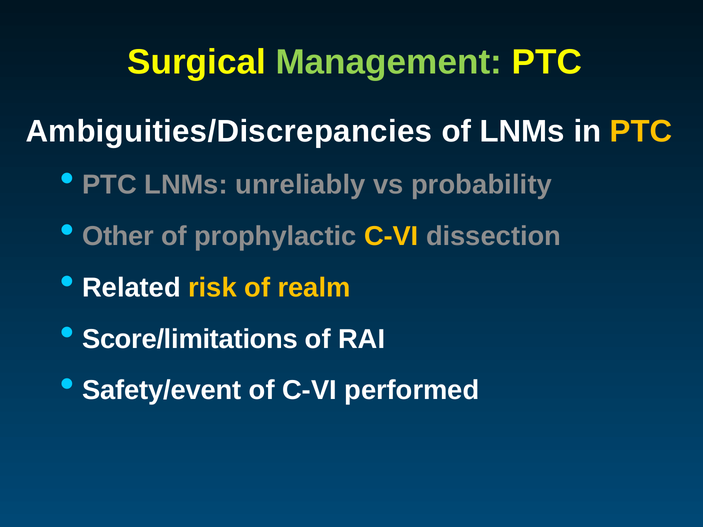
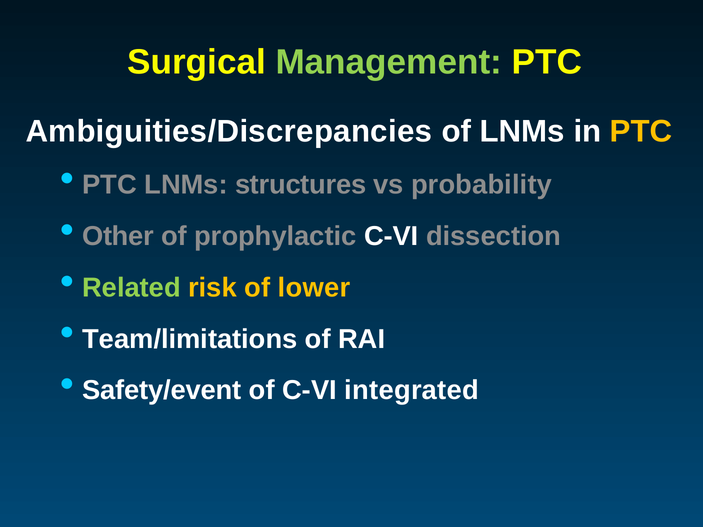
unreliably: unreliably -> structures
C-VI at (391, 236) colour: yellow -> white
Related colour: white -> light green
realm: realm -> lower
Score/limitations: Score/limitations -> Team/limitations
performed: performed -> integrated
